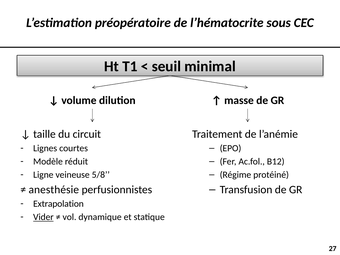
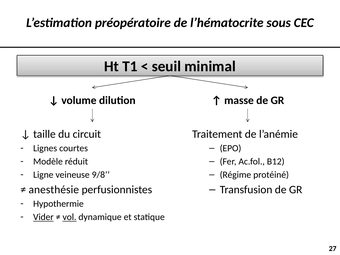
5/8: 5/8 -> 9/8
Extrapolation: Extrapolation -> Hypothermie
vol underline: none -> present
